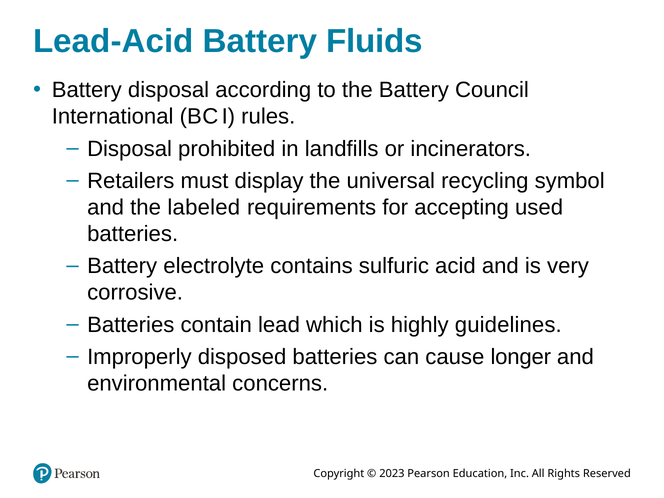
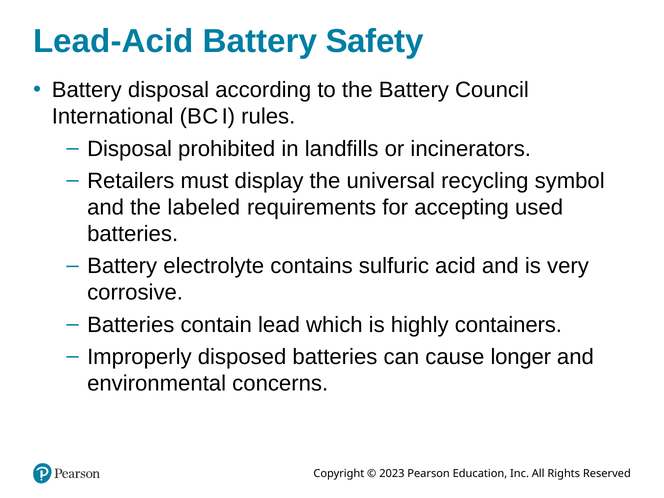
Fluids: Fluids -> Safety
guidelines: guidelines -> containers
